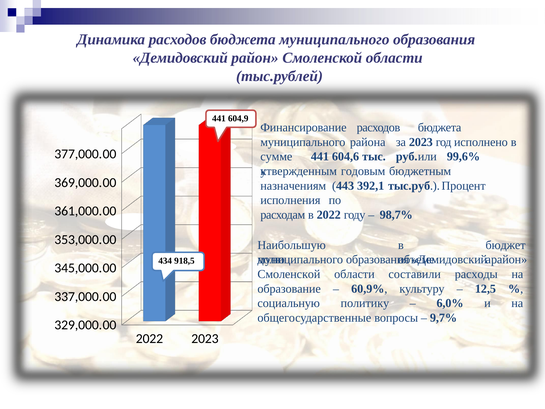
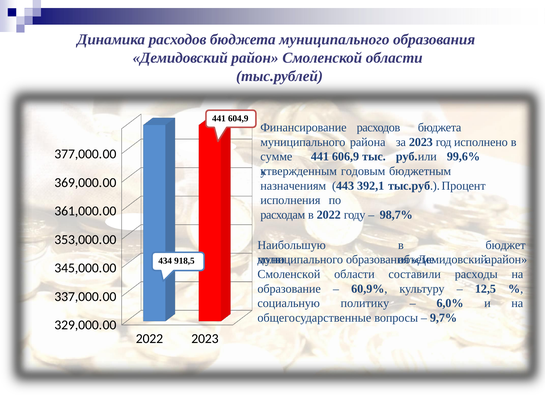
604,6: 604,6 -> 606,9
